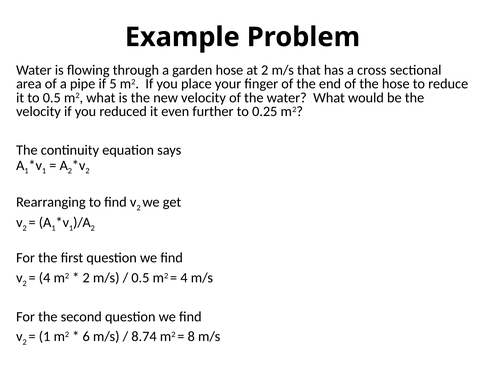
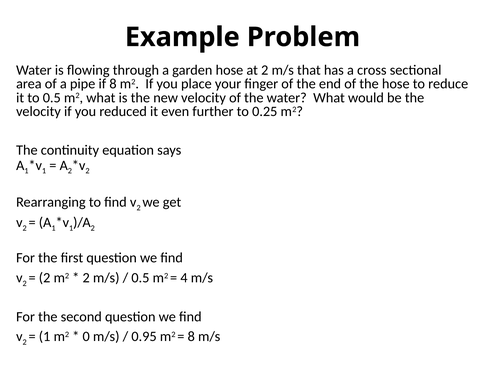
if 5: 5 -> 8
4 at (45, 278): 4 -> 2
6: 6 -> 0
8.74: 8.74 -> 0.95
